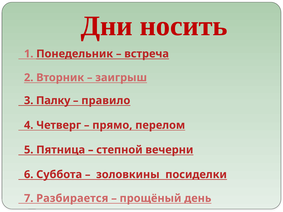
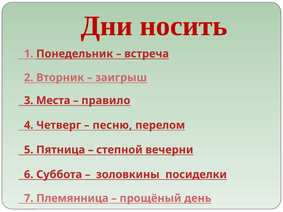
Палку: Палку -> Места
прямо: прямо -> песню
Разбирается: Разбирается -> Племянница
